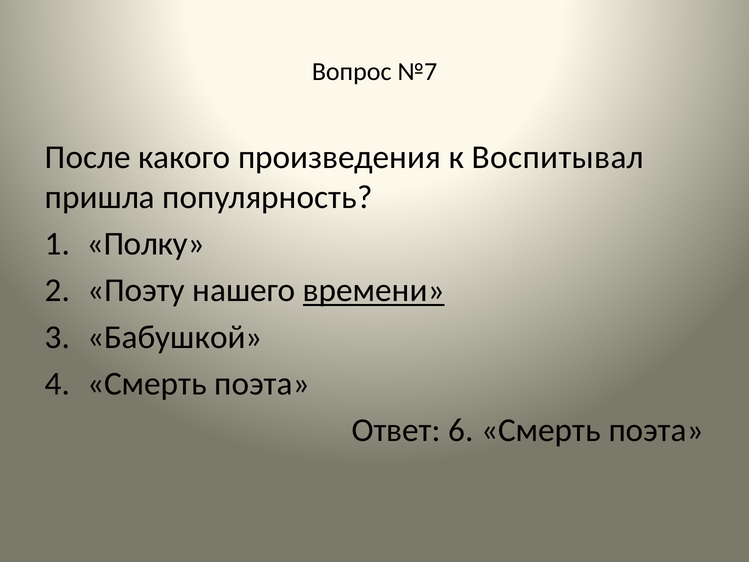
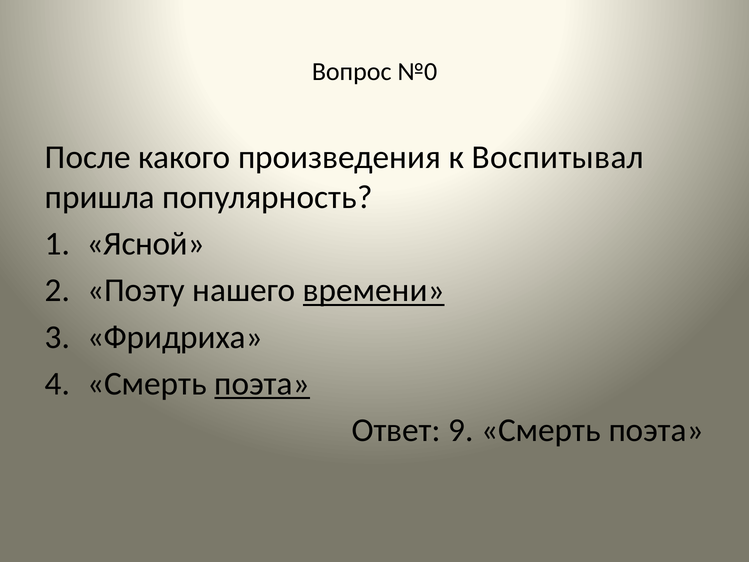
№7: №7 -> №0
Полку: Полку -> Ясной
Бабушкой: Бабушкой -> Фридриха
поэта at (262, 384) underline: none -> present
6: 6 -> 9
